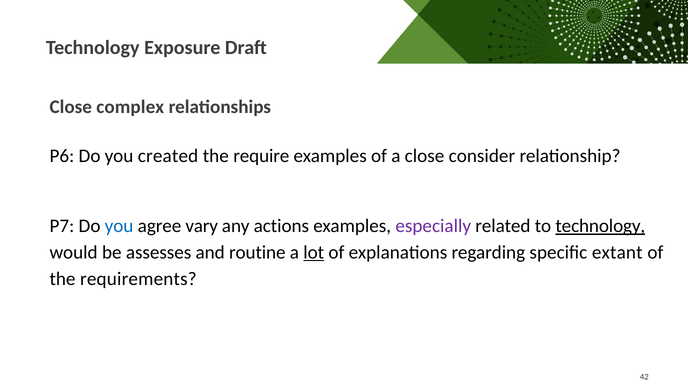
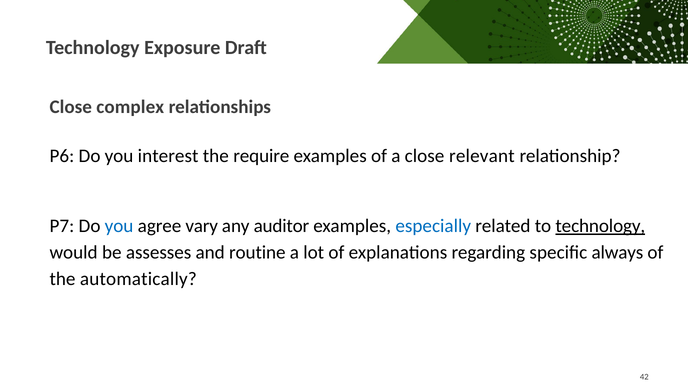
created: created -> interest
consider: consider -> relevant
actions: actions -> auditor
especially colour: purple -> blue
lot underline: present -> none
extant: extant -> always
requirements: requirements -> automatically
